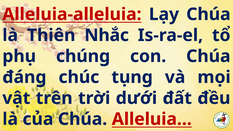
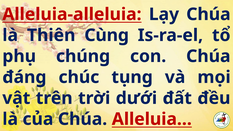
Nhắc: Nhắc -> Cùng
